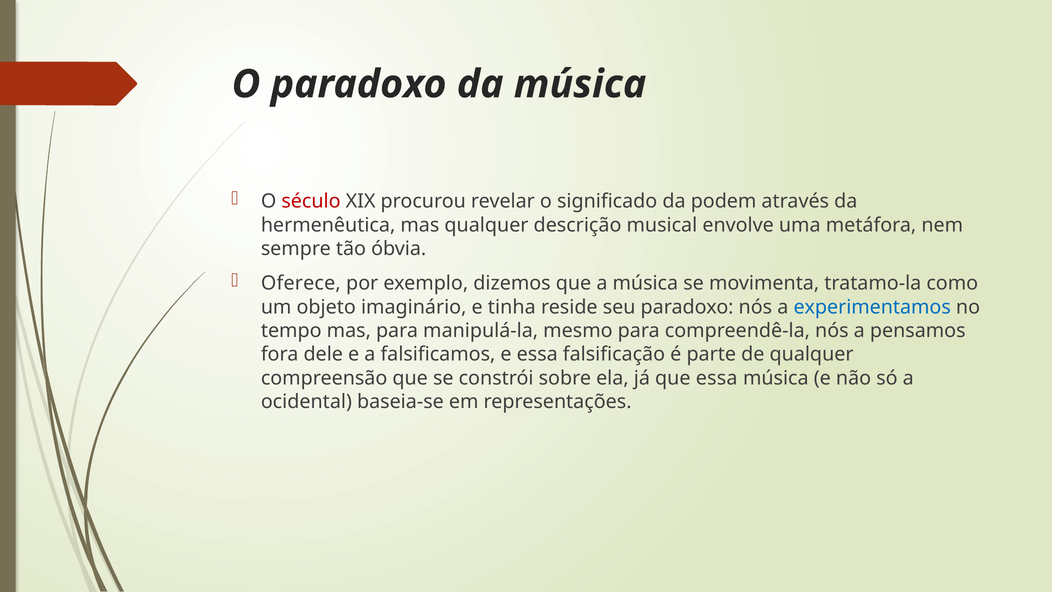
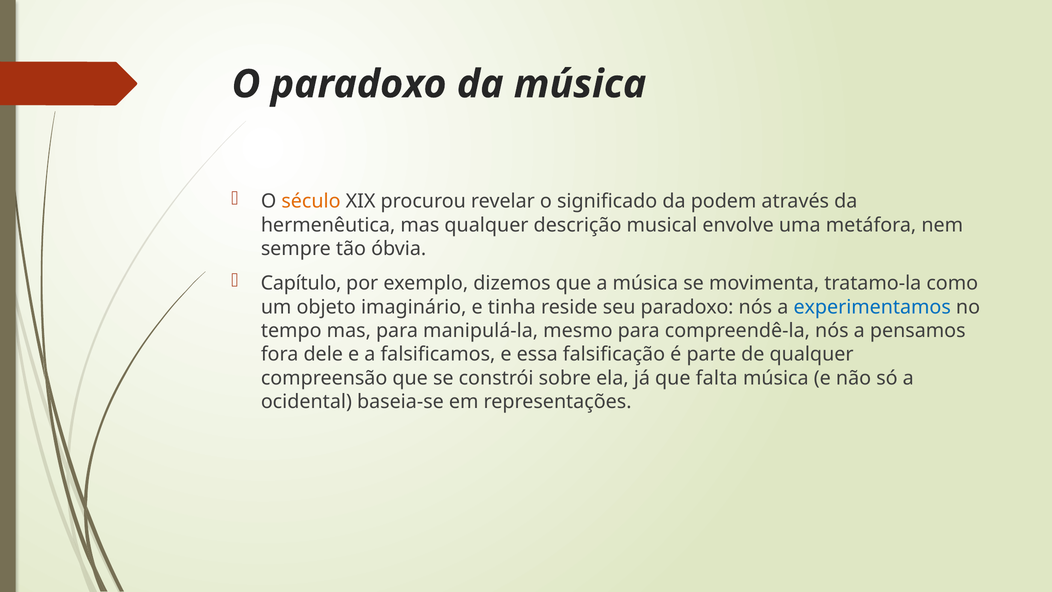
século colour: red -> orange
Oferece: Oferece -> Capítulo
que essa: essa -> falta
